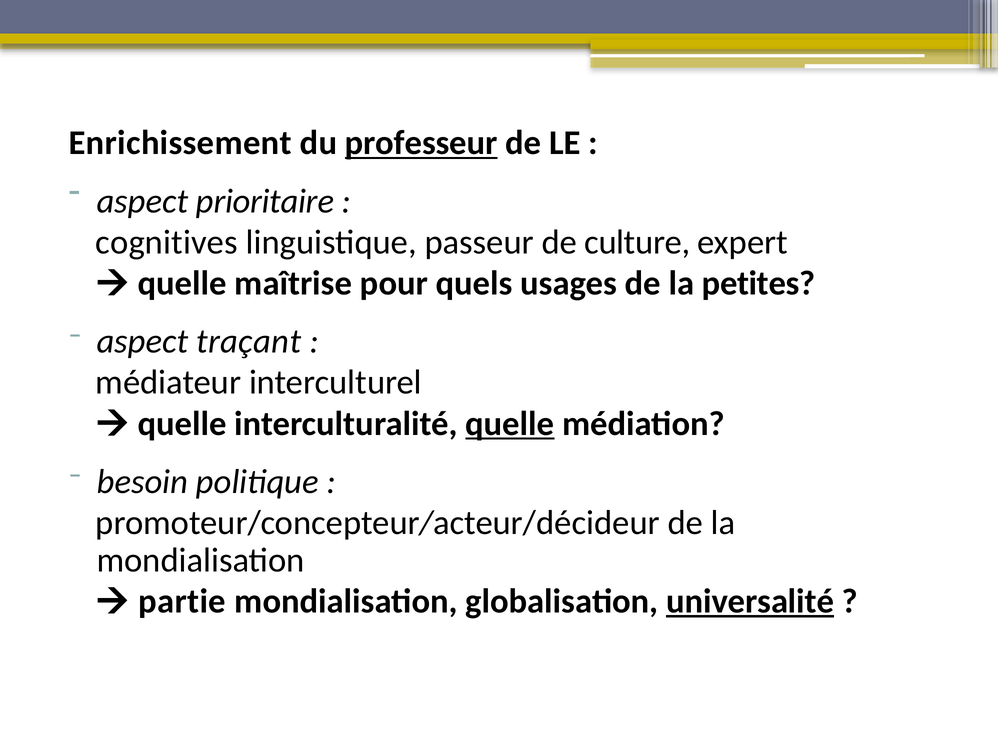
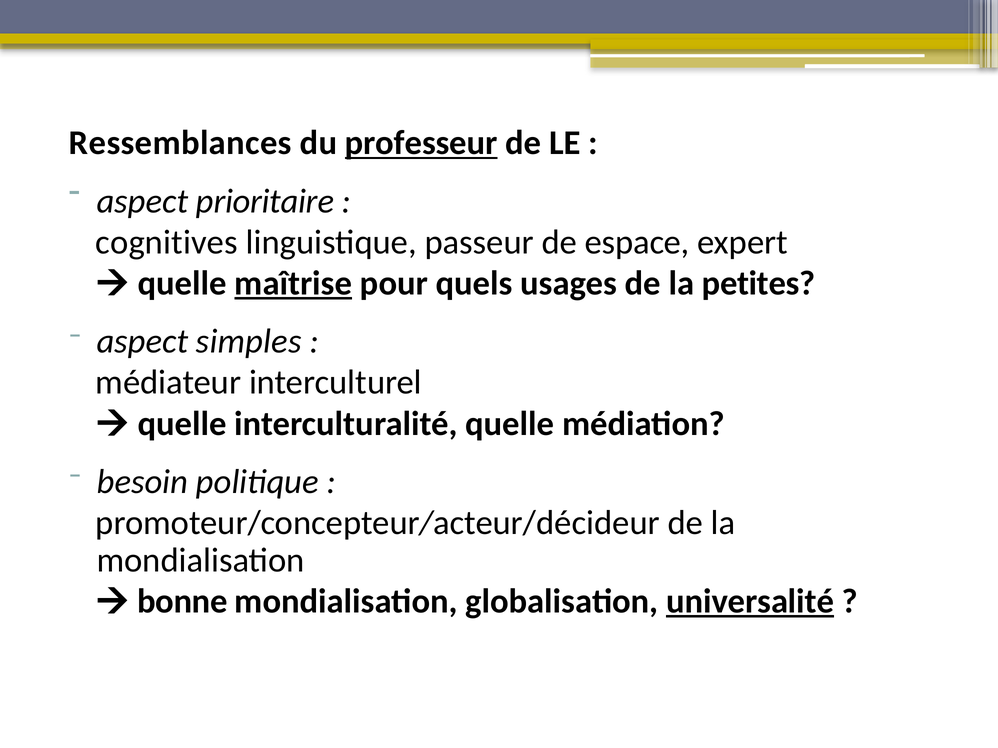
Enrichissement: Enrichissement -> Ressemblances
culture: culture -> espace
maîtrise underline: none -> present
traçant: traçant -> simples
quelle at (510, 424) underline: present -> none
partie: partie -> bonne
